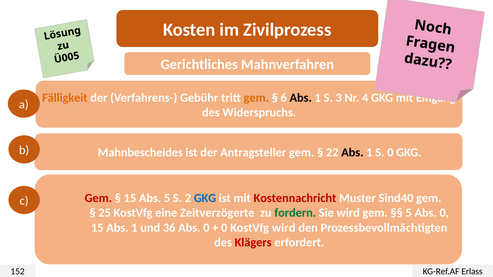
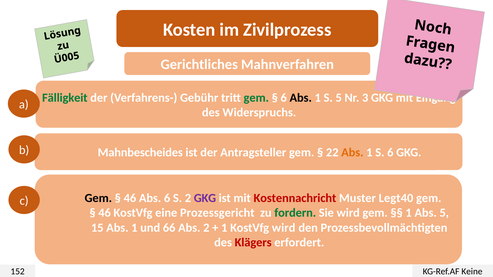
Fälligkeit colour: orange -> green
gem at (256, 98) colour: orange -> green
S 3: 3 -> 5
4: 4 -> 3
Abs at (352, 153) colour: black -> orange
S 0: 0 -> 6
Gem at (98, 198) colour: red -> black
15 at (130, 198): 15 -> 46
Abs 5: 5 -> 6
GKG at (205, 198) colour: blue -> purple
Sind40: Sind40 -> Legt40
25 at (105, 213): 25 -> 46
Zeitverzögerte: Zeitverzögerte -> Prozessgericht
5 at (409, 213): 5 -> 1
0 at (444, 213): 0 -> 5
36: 36 -> 66
0 at (206, 228): 0 -> 2
0 at (224, 228): 0 -> 1
Erlass: Erlass -> Keine
